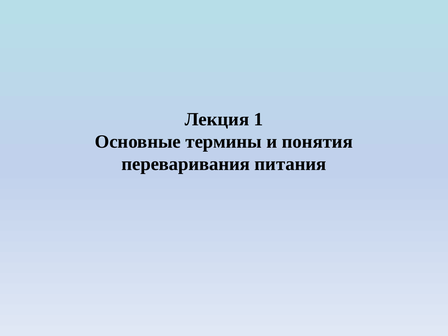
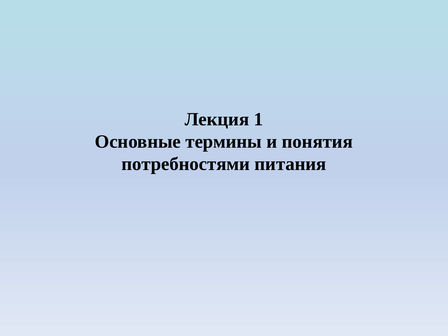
переваривания: переваривания -> потребностями
